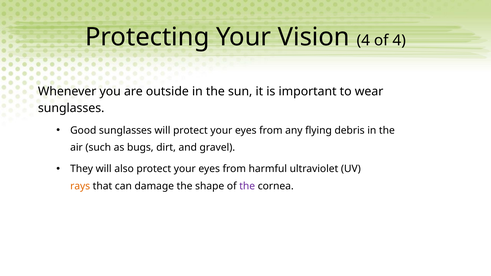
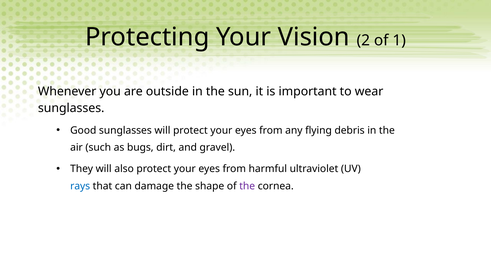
Vision 4: 4 -> 2
of 4: 4 -> 1
rays colour: orange -> blue
